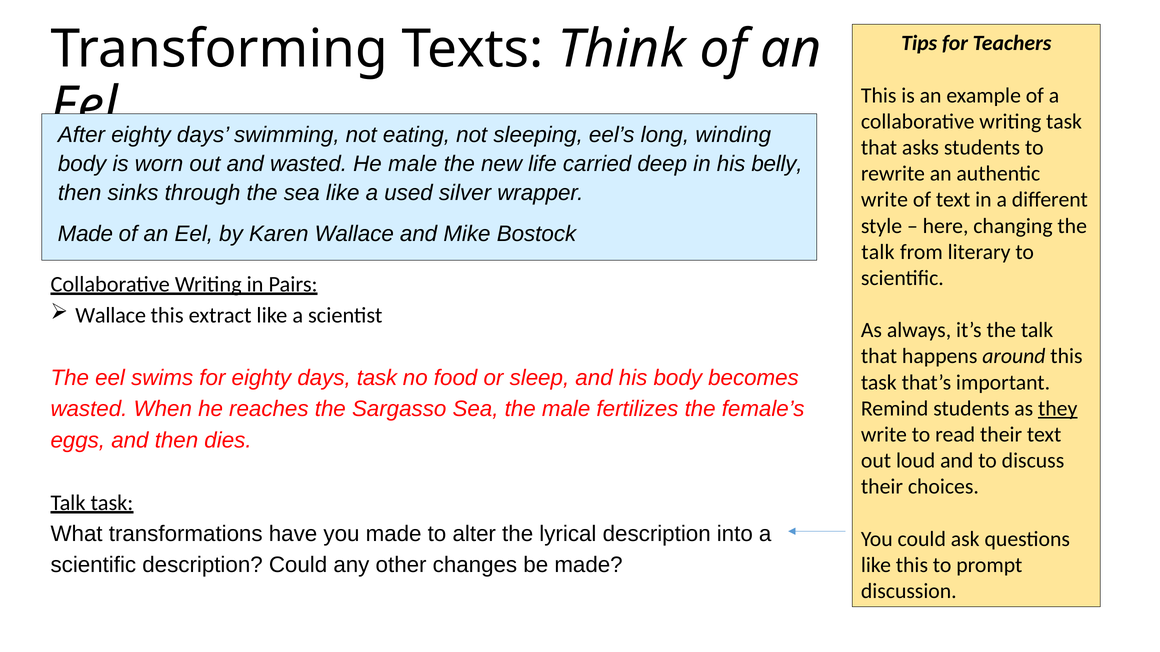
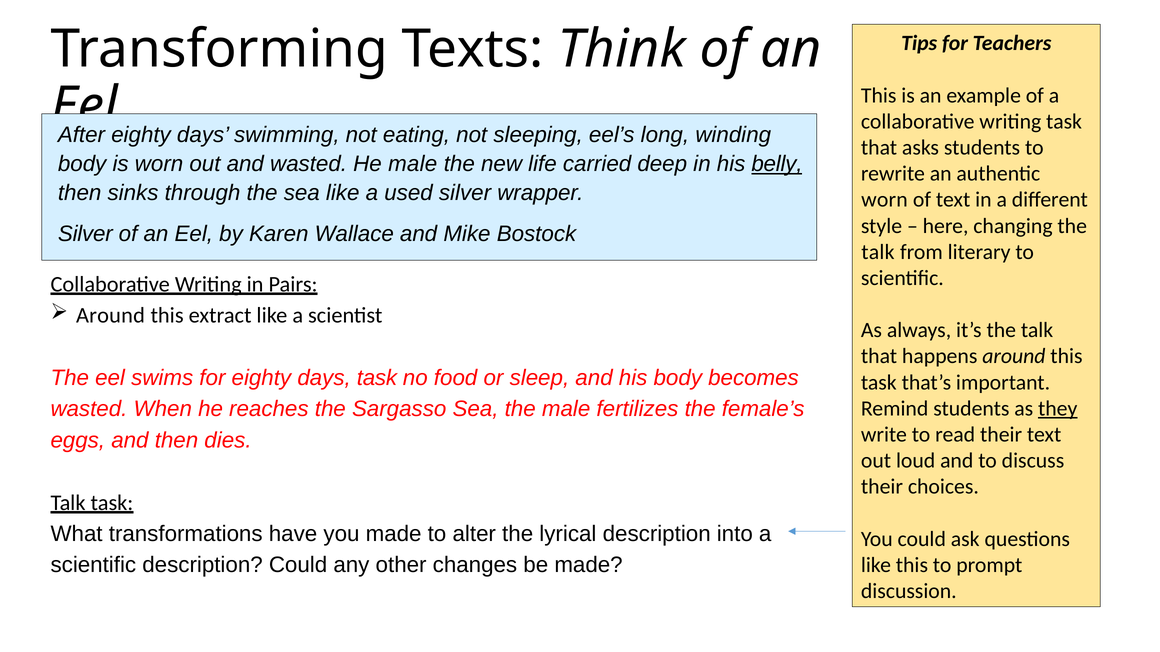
belly underline: none -> present
write at (884, 200): write -> worn
Made at (85, 234): Made -> Silver
Wallace at (111, 316): Wallace -> Around
